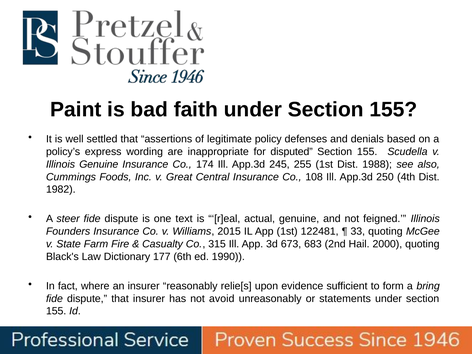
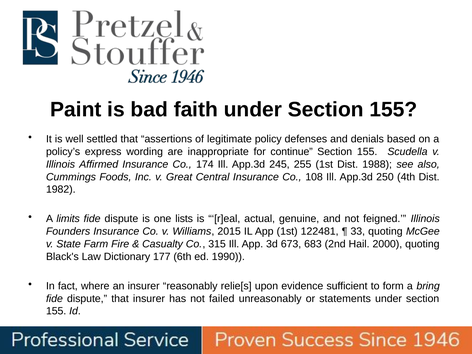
disputed: disputed -> continue
Illinois Genuine: Genuine -> Affirmed
steer: steer -> limits
text: text -> lists
avoid: avoid -> failed
